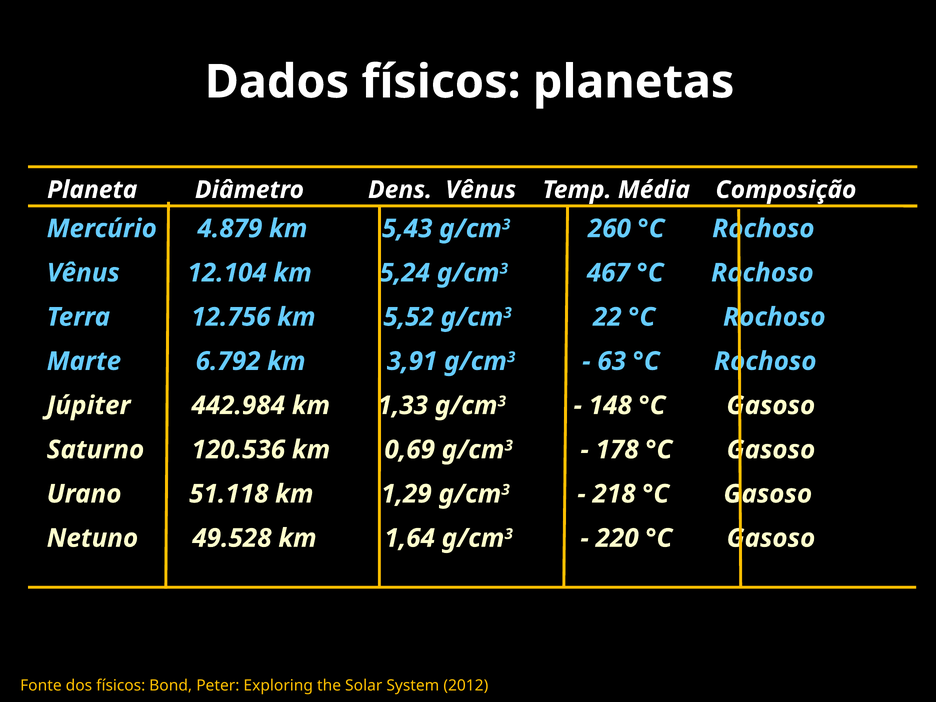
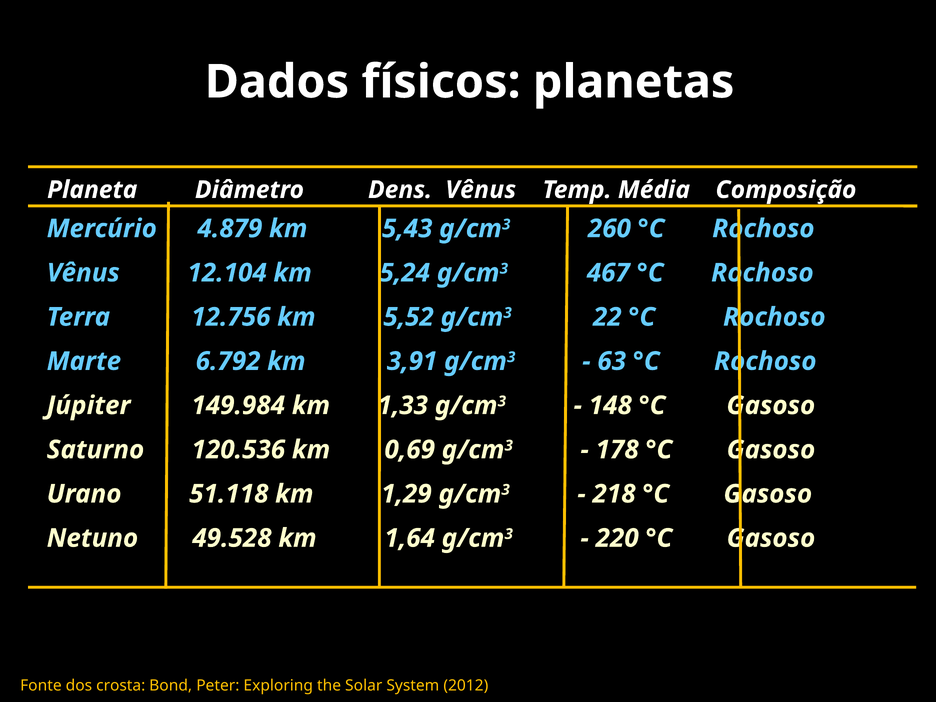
442.984: 442.984 -> 149.984
dos físicos: físicos -> crosta
